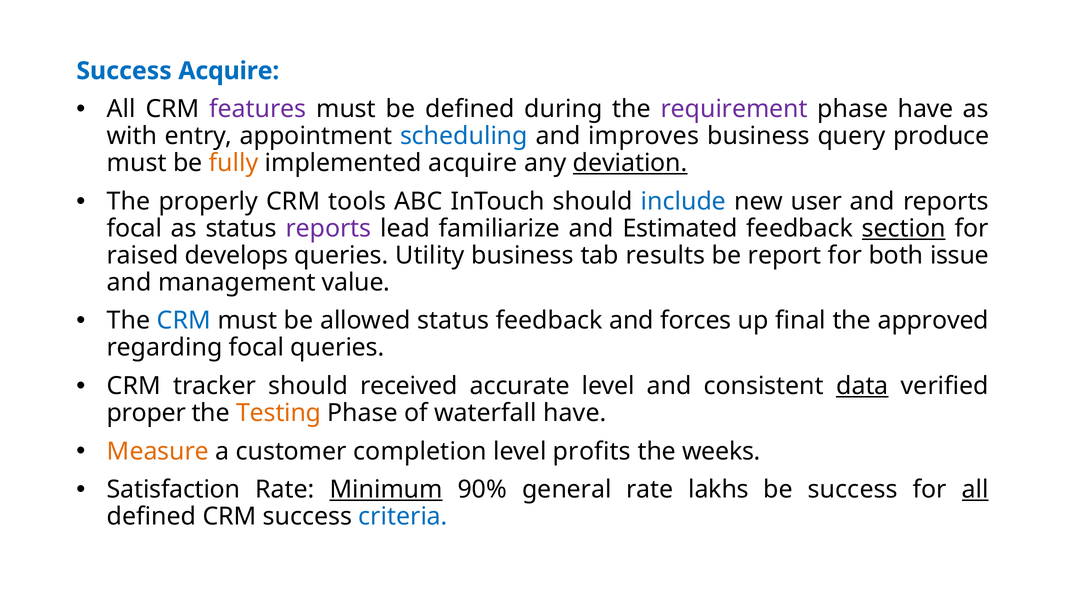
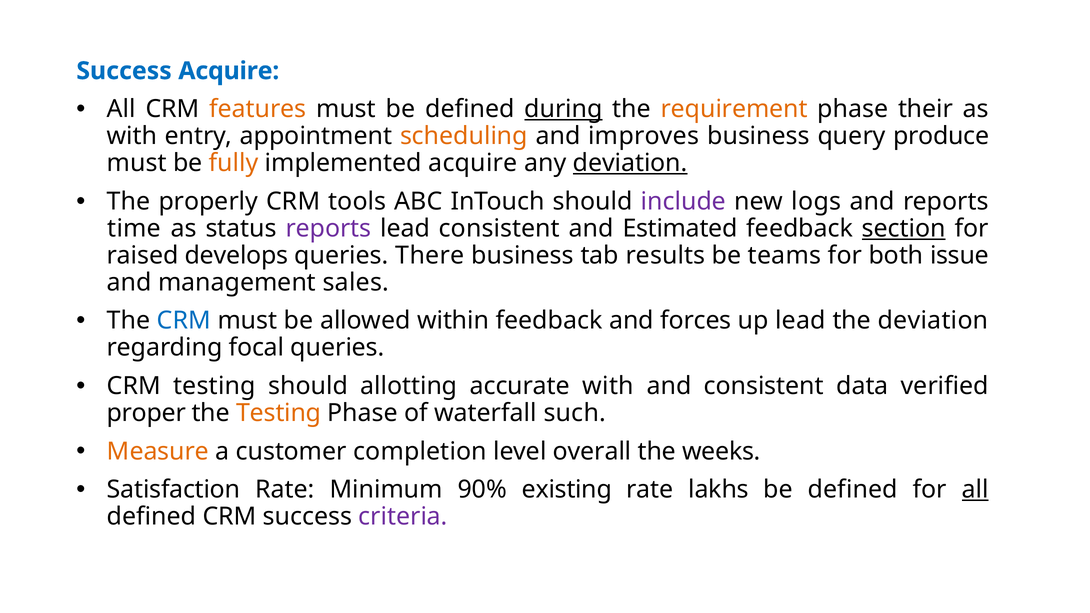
features colour: purple -> orange
during underline: none -> present
requirement colour: purple -> orange
phase have: have -> their
scheduling colour: blue -> orange
include colour: blue -> purple
user: user -> logs
focal at (134, 229): focal -> time
lead familiarize: familiarize -> consistent
Utility: Utility -> There
report: report -> teams
value: value -> sales
allowed status: status -> within
up final: final -> lead
the approved: approved -> deviation
CRM tracker: tracker -> testing
received: received -> allotting
accurate level: level -> with
data underline: present -> none
waterfall have: have -> such
profits: profits -> overall
Minimum underline: present -> none
general: general -> existing
success at (853, 490): success -> defined
criteria colour: blue -> purple
